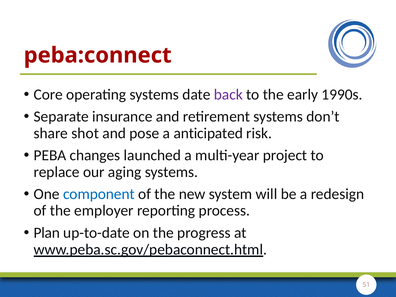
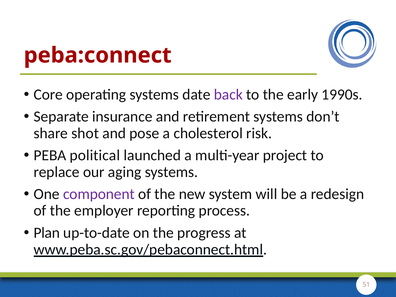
anticipated: anticipated -> cholesterol
changes: changes -> political
component colour: blue -> purple
